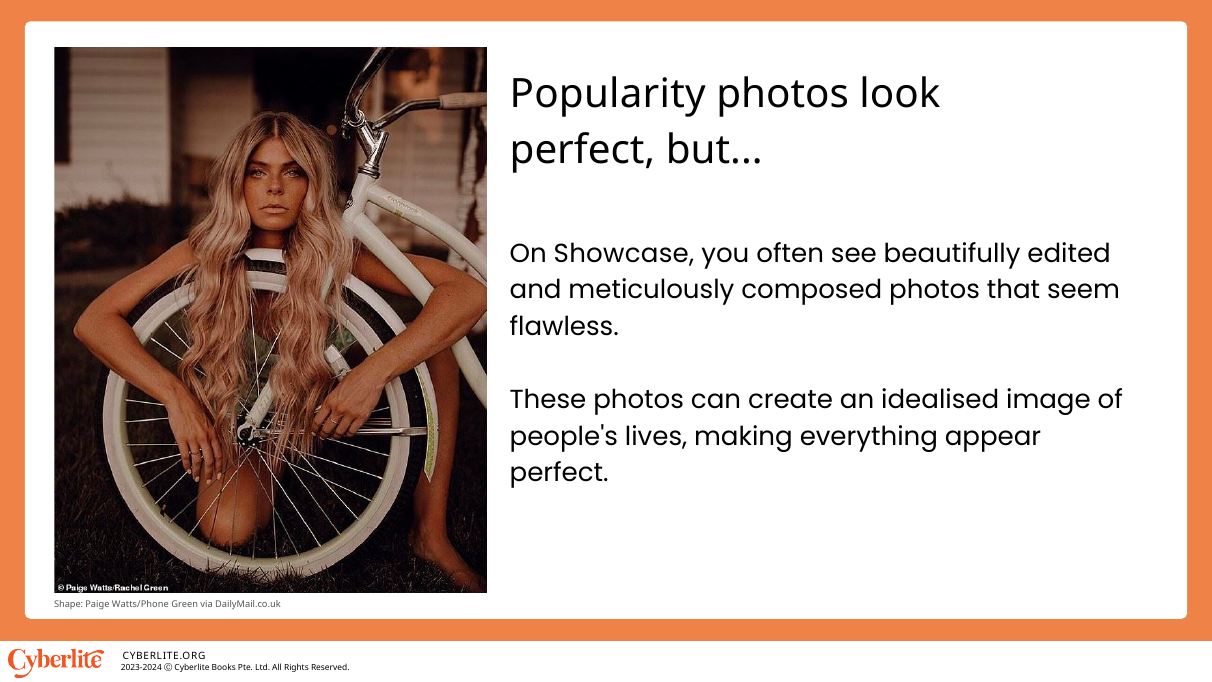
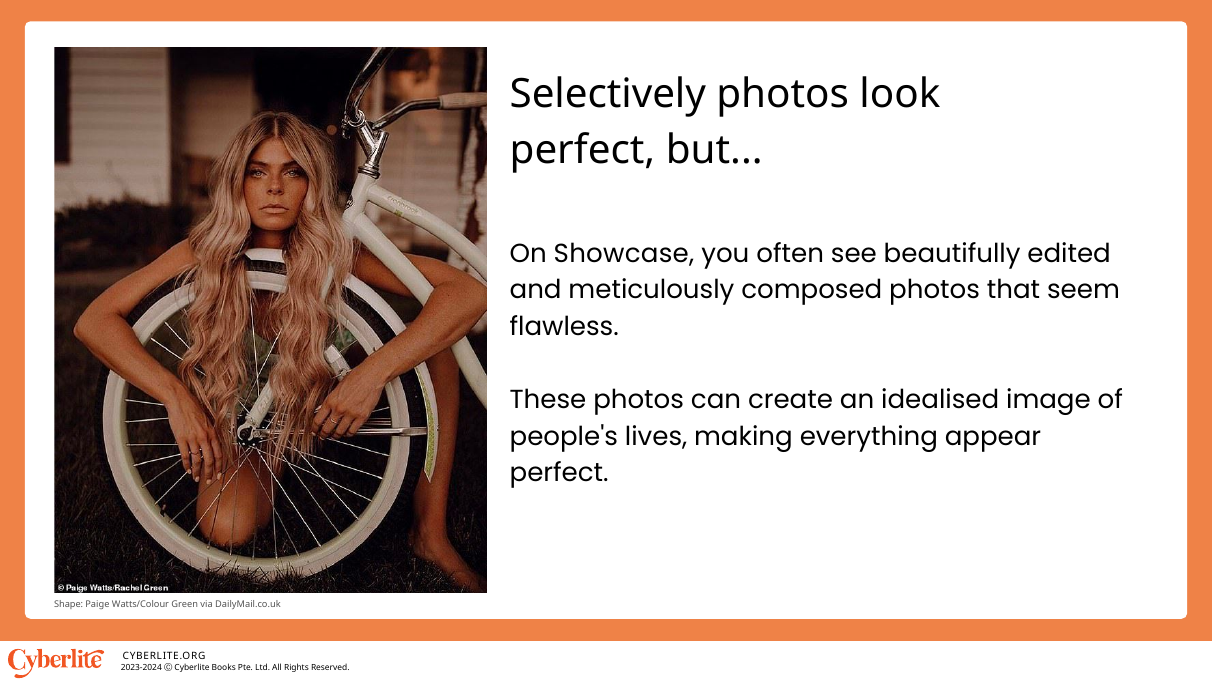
Popularity: Popularity -> Selectively
Watts/Phone: Watts/Phone -> Watts/Colour
